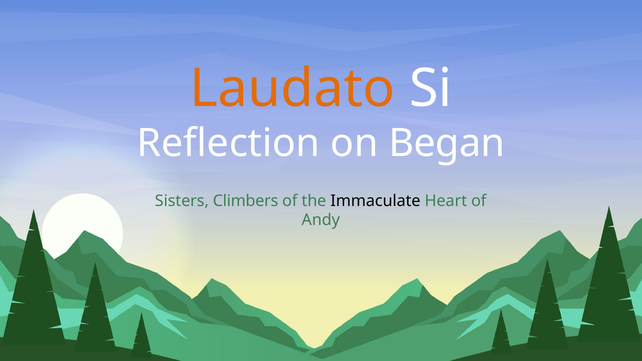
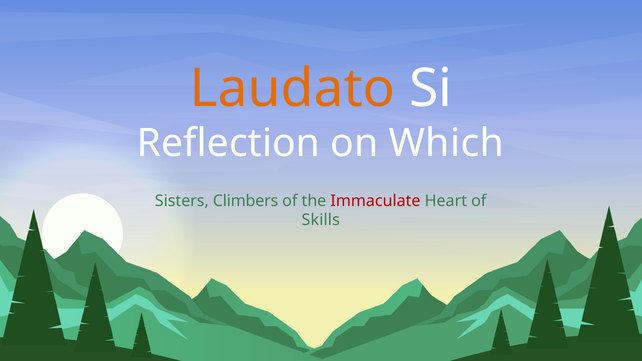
Began: Began -> Which
Immaculate colour: black -> red
Andy: Andy -> Skills
